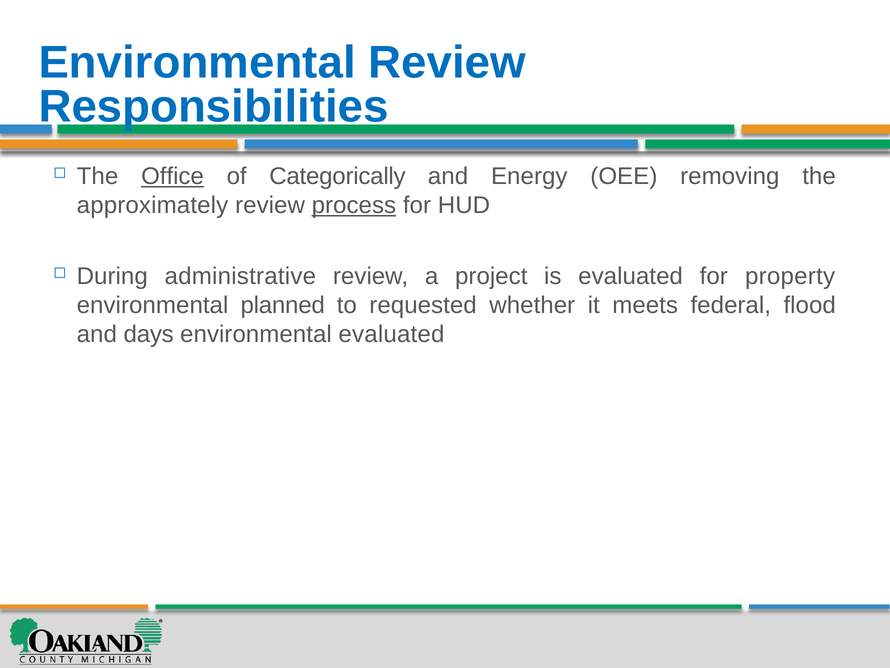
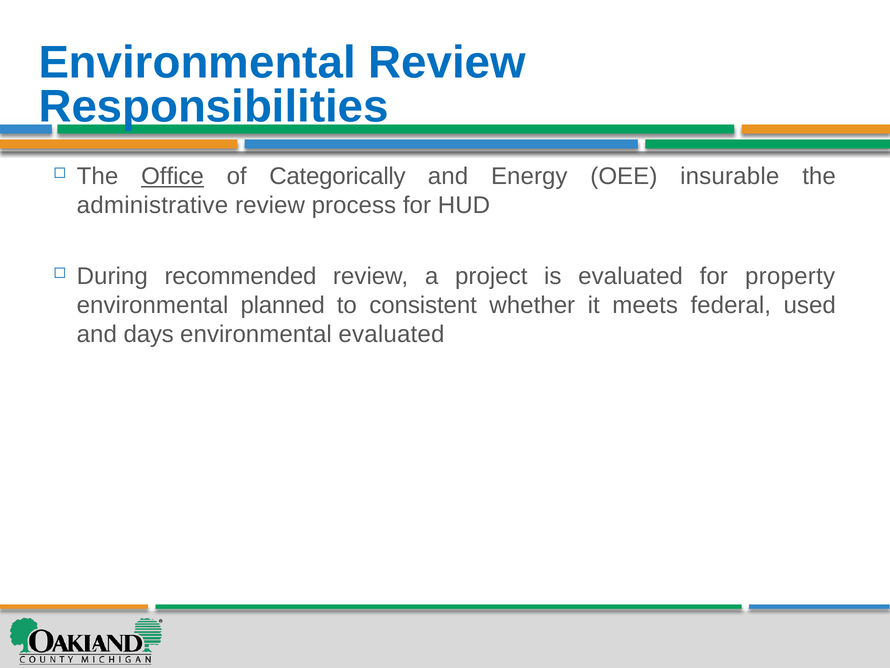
removing: removing -> insurable
approximately: approximately -> administrative
process underline: present -> none
administrative: administrative -> recommended
requested: requested -> consistent
flood: flood -> used
